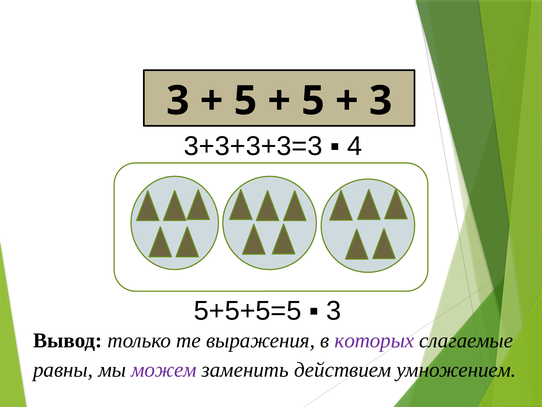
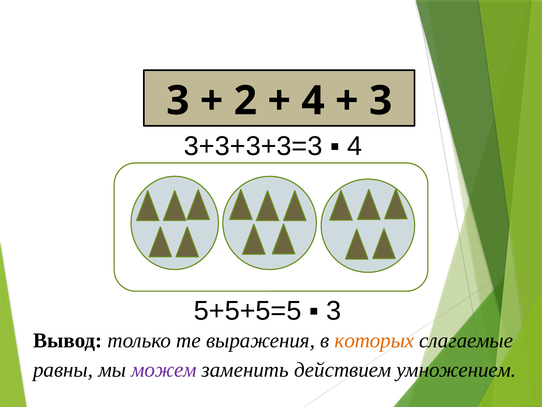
5 at (245, 101): 5 -> 2
5 at (313, 101): 5 -> 4
которых colour: purple -> orange
